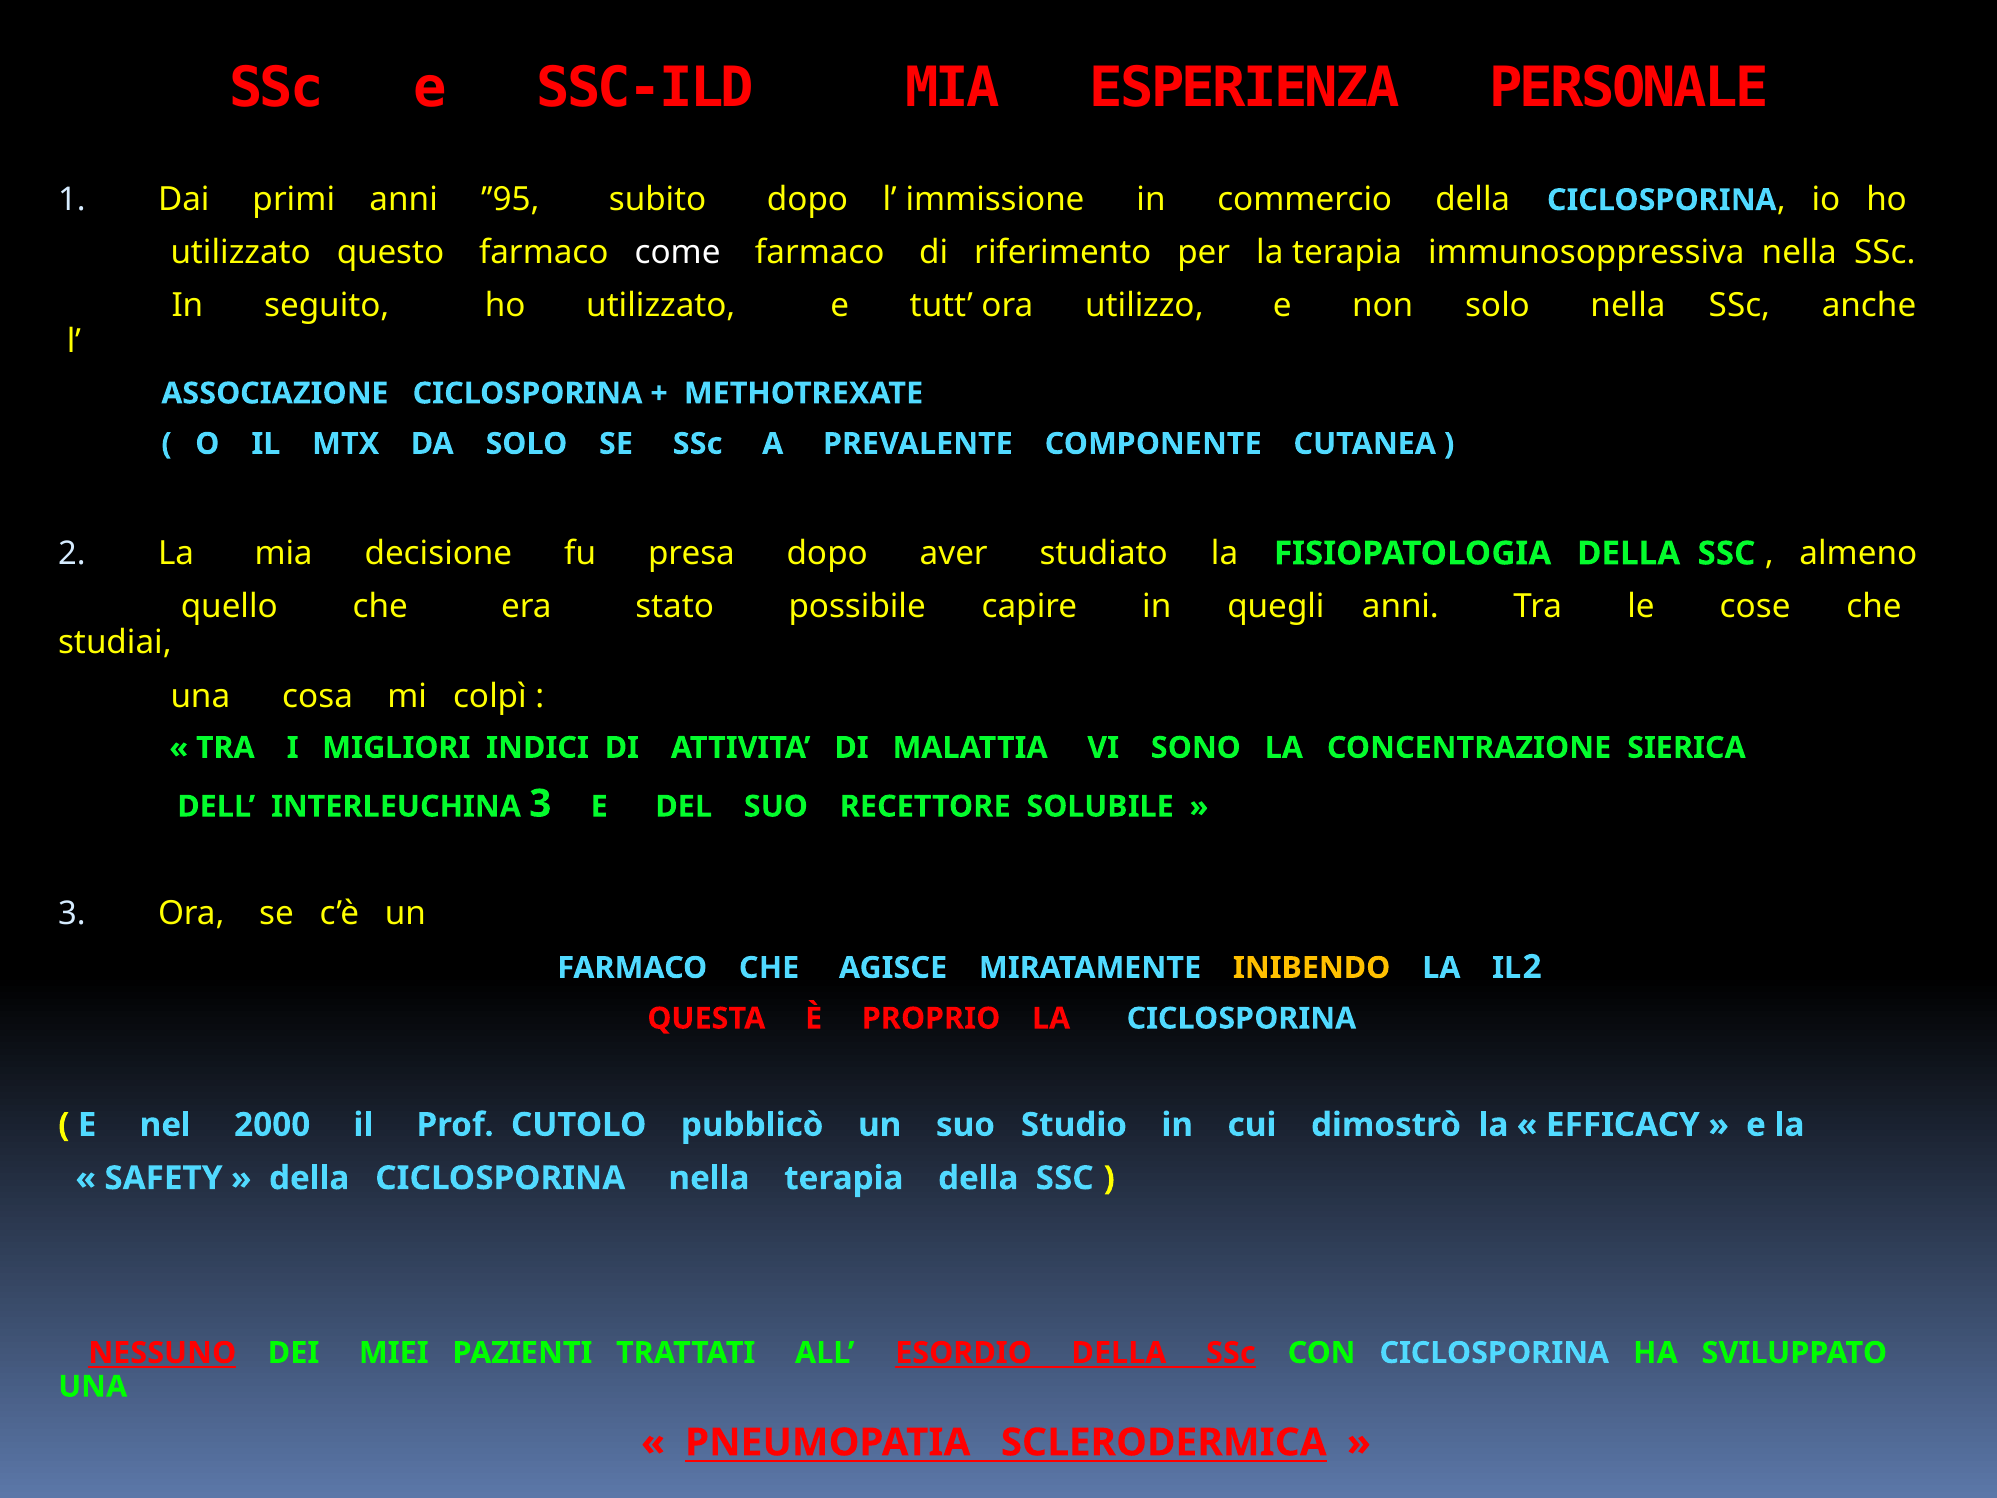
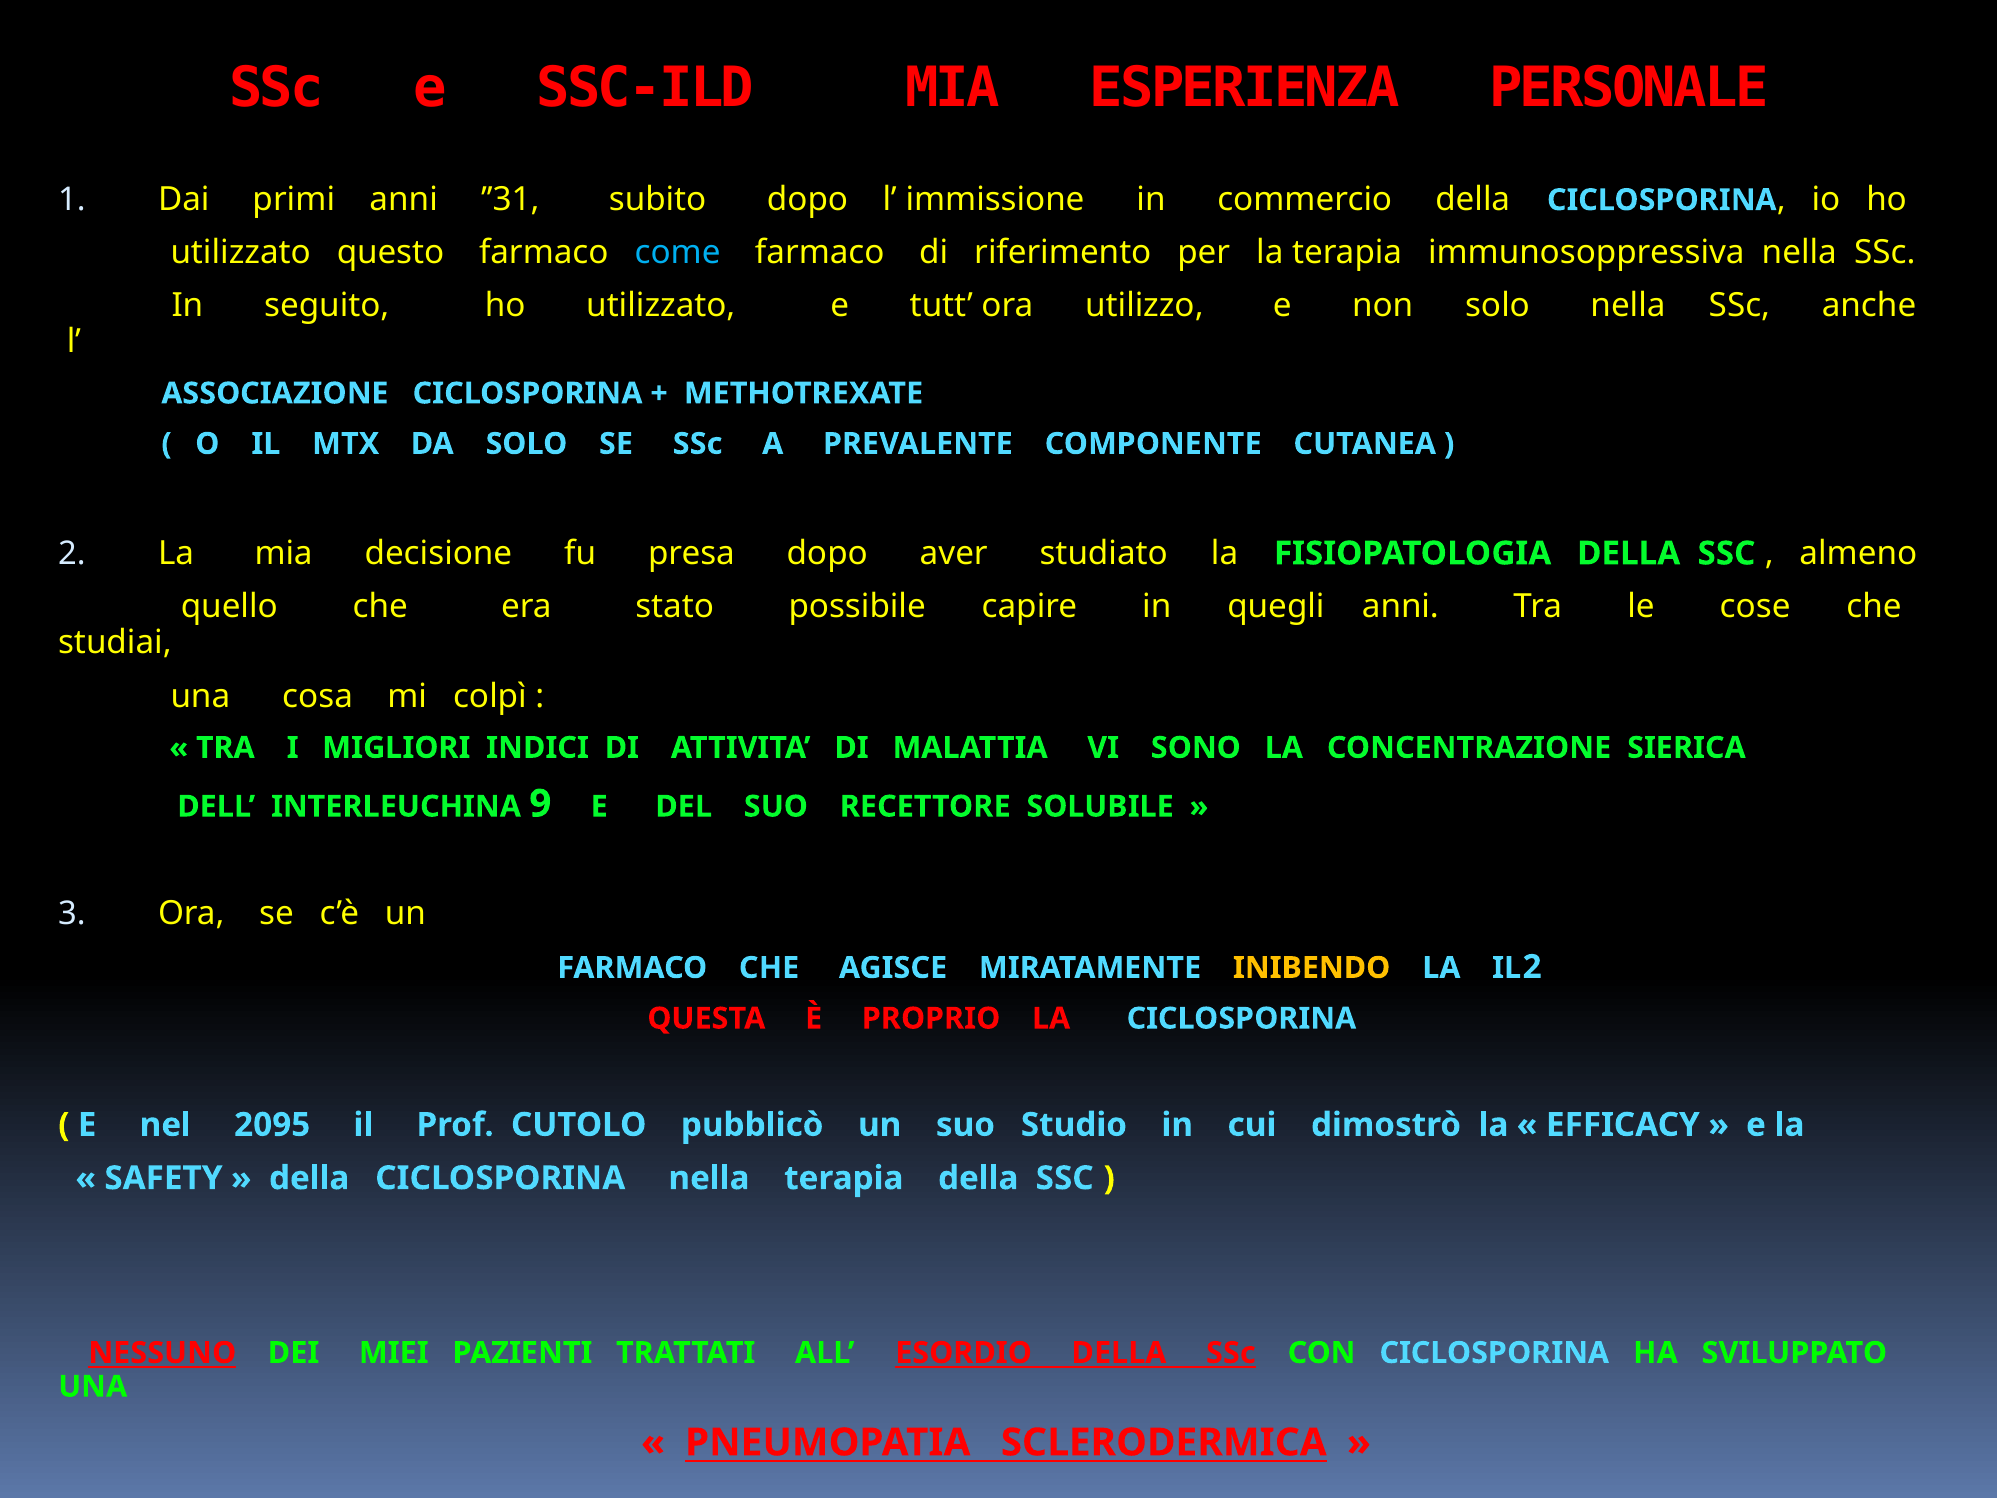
’’95: ’’95 -> ’’31
come colour: white -> light blue
INTERLEUCHINA 3: 3 -> 9
2000: 2000 -> 2095
